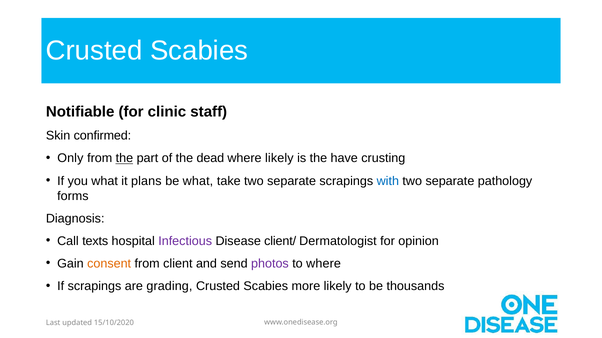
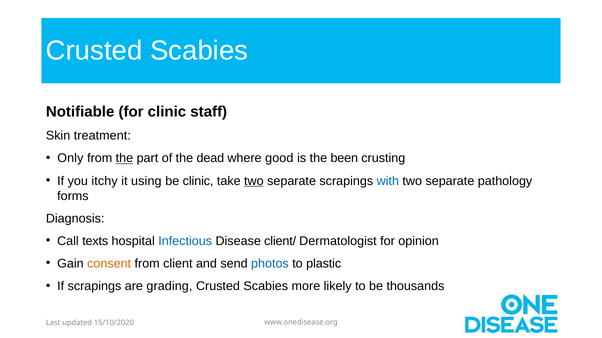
confirmed: confirmed -> treatment
where likely: likely -> good
have: have -> been
you what: what -> itchy
plans: plans -> using
be what: what -> clinic
two at (254, 181) underline: none -> present
Infectious colour: purple -> blue
photos colour: purple -> blue
to where: where -> plastic
